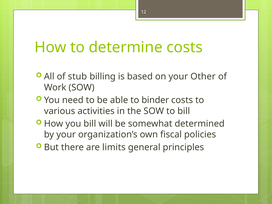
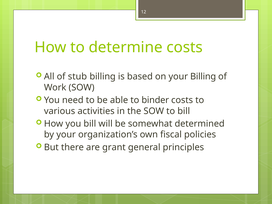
your Other: Other -> Billing
limits: limits -> grant
